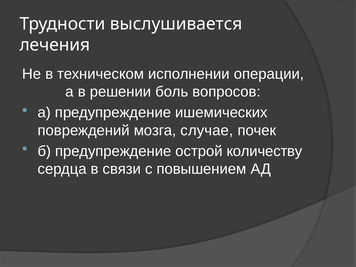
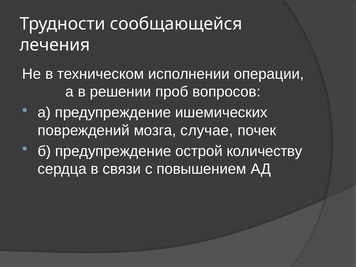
выслушивается: выслушивается -> сообщающейся
боль: боль -> проб
